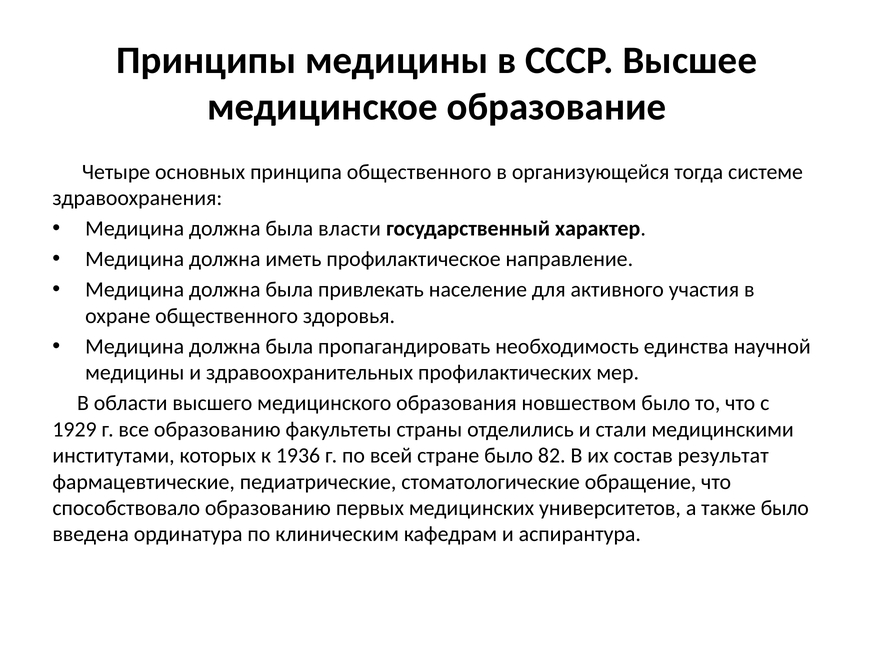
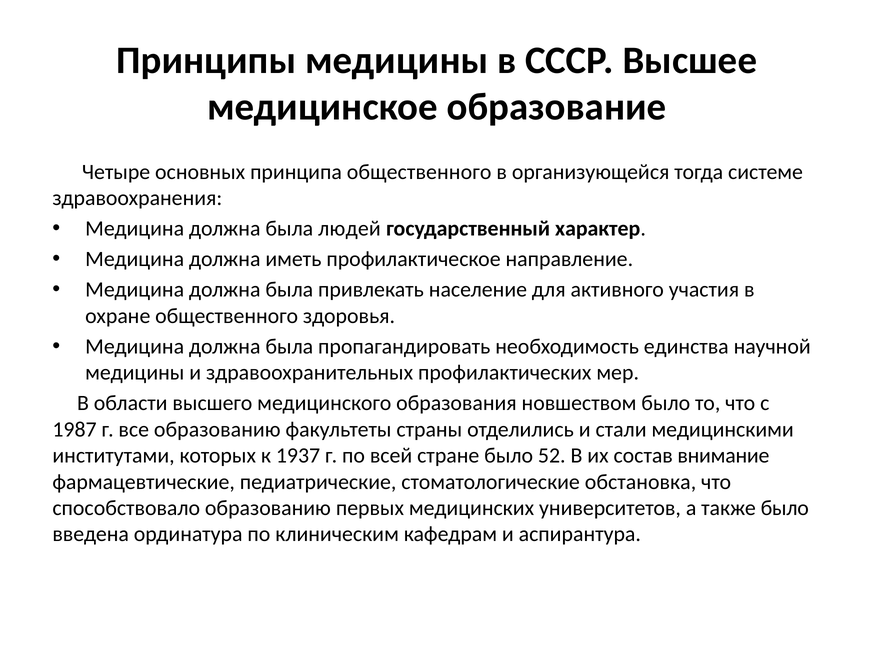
власти: власти -> людей
1929: 1929 -> 1987
1936: 1936 -> 1937
82: 82 -> 52
результат: результат -> внимание
обращение: обращение -> обстановка
